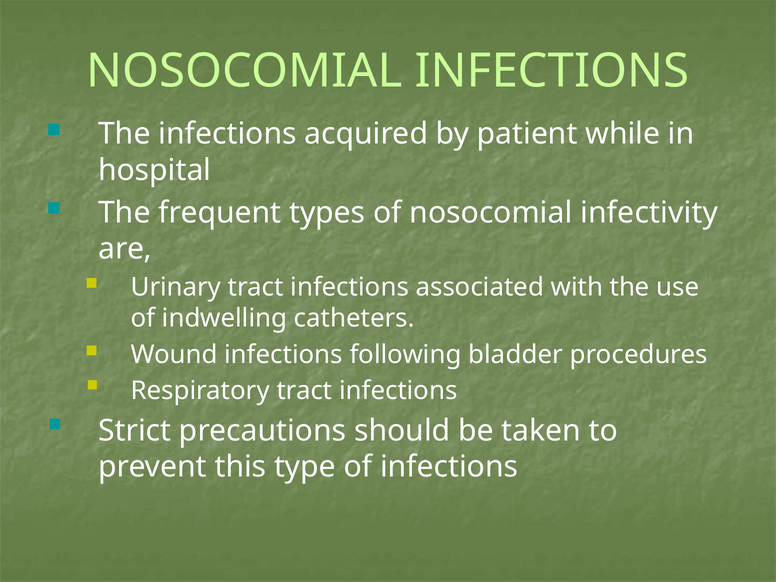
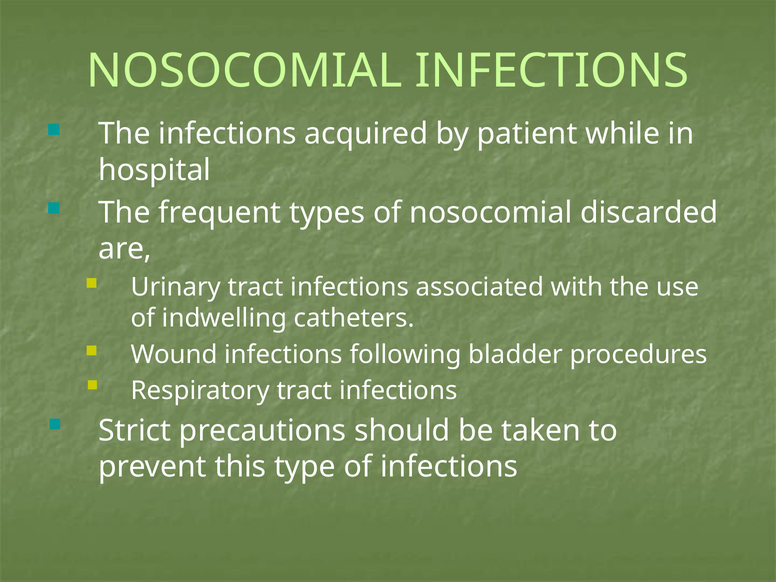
infectivity: infectivity -> discarded
